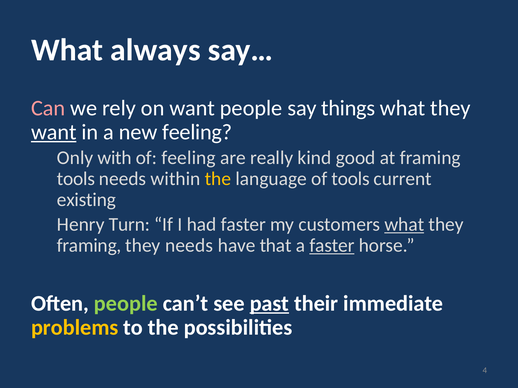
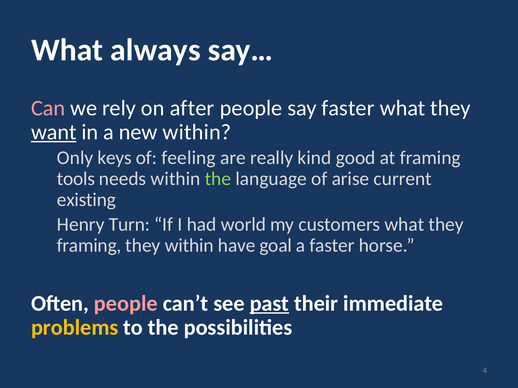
on want: want -> after
say things: things -> faster
new feeling: feeling -> within
with: with -> keys
the at (218, 179) colour: yellow -> light green
of tools: tools -> arise
had faster: faster -> world
what at (404, 225) underline: present -> none
they needs: needs -> within
that: that -> goal
faster at (332, 246) underline: present -> none
people at (126, 304) colour: light green -> pink
